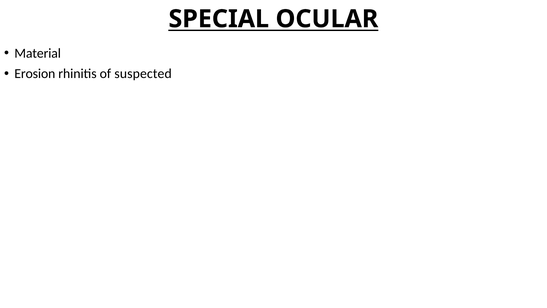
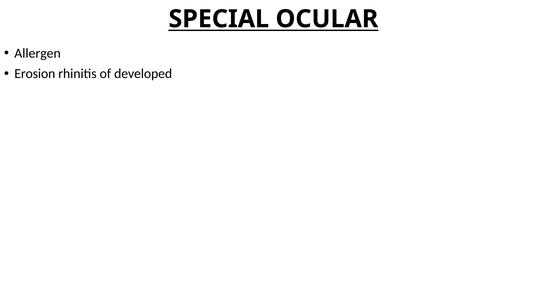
Material: Material -> Allergen
suspected: suspected -> developed
